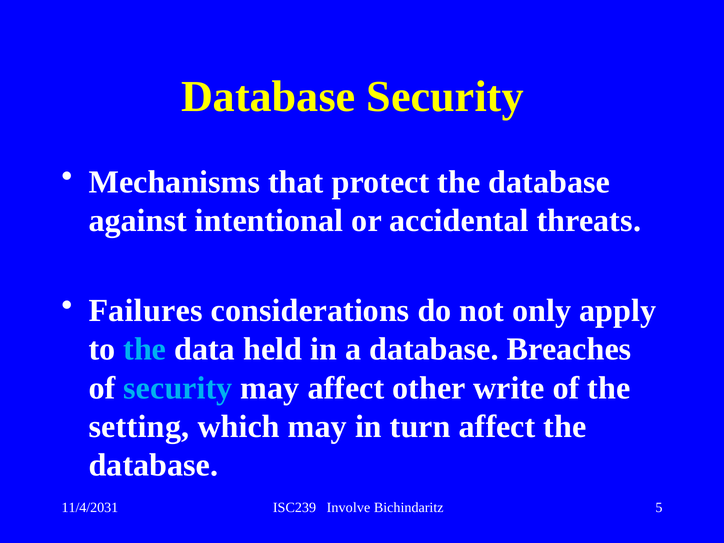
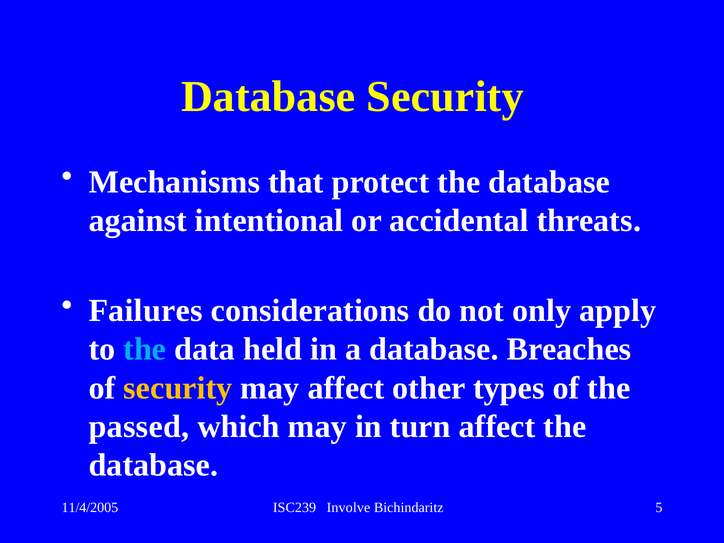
security at (178, 388) colour: light blue -> yellow
write: write -> types
setting: setting -> passed
11/4/2031: 11/4/2031 -> 11/4/2005
